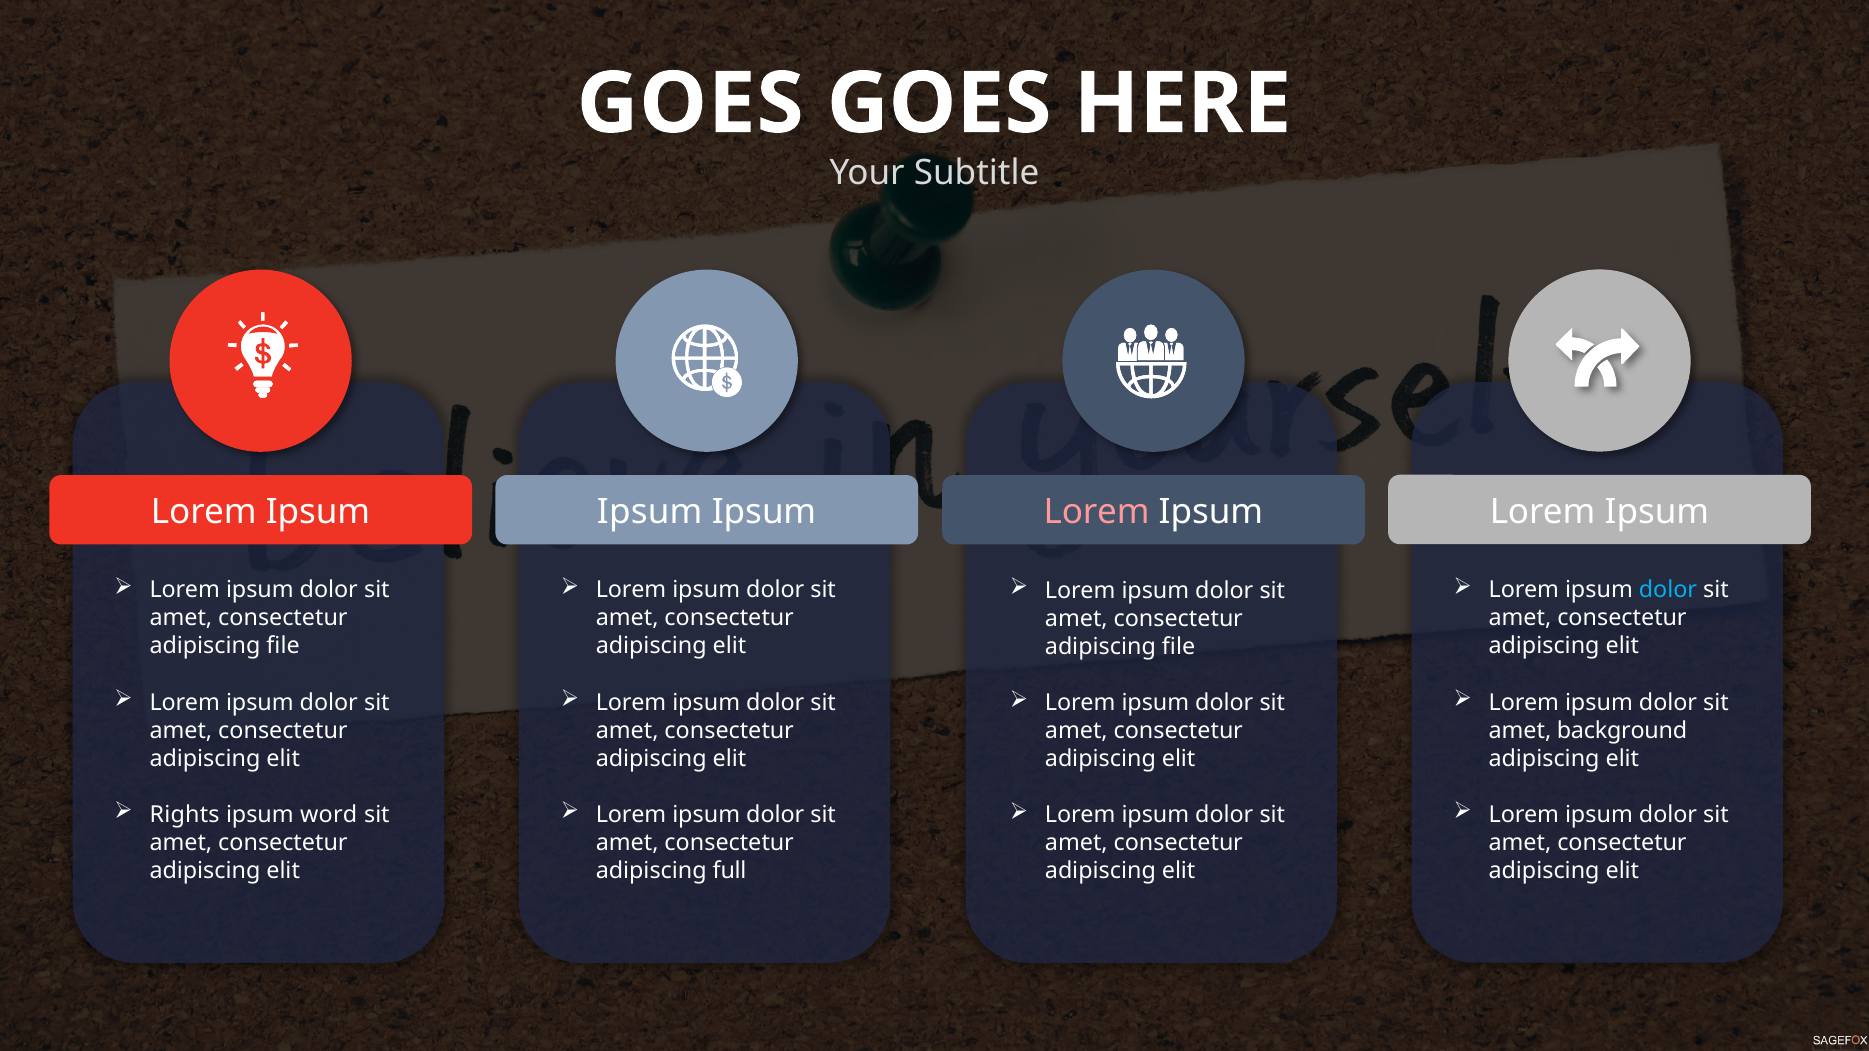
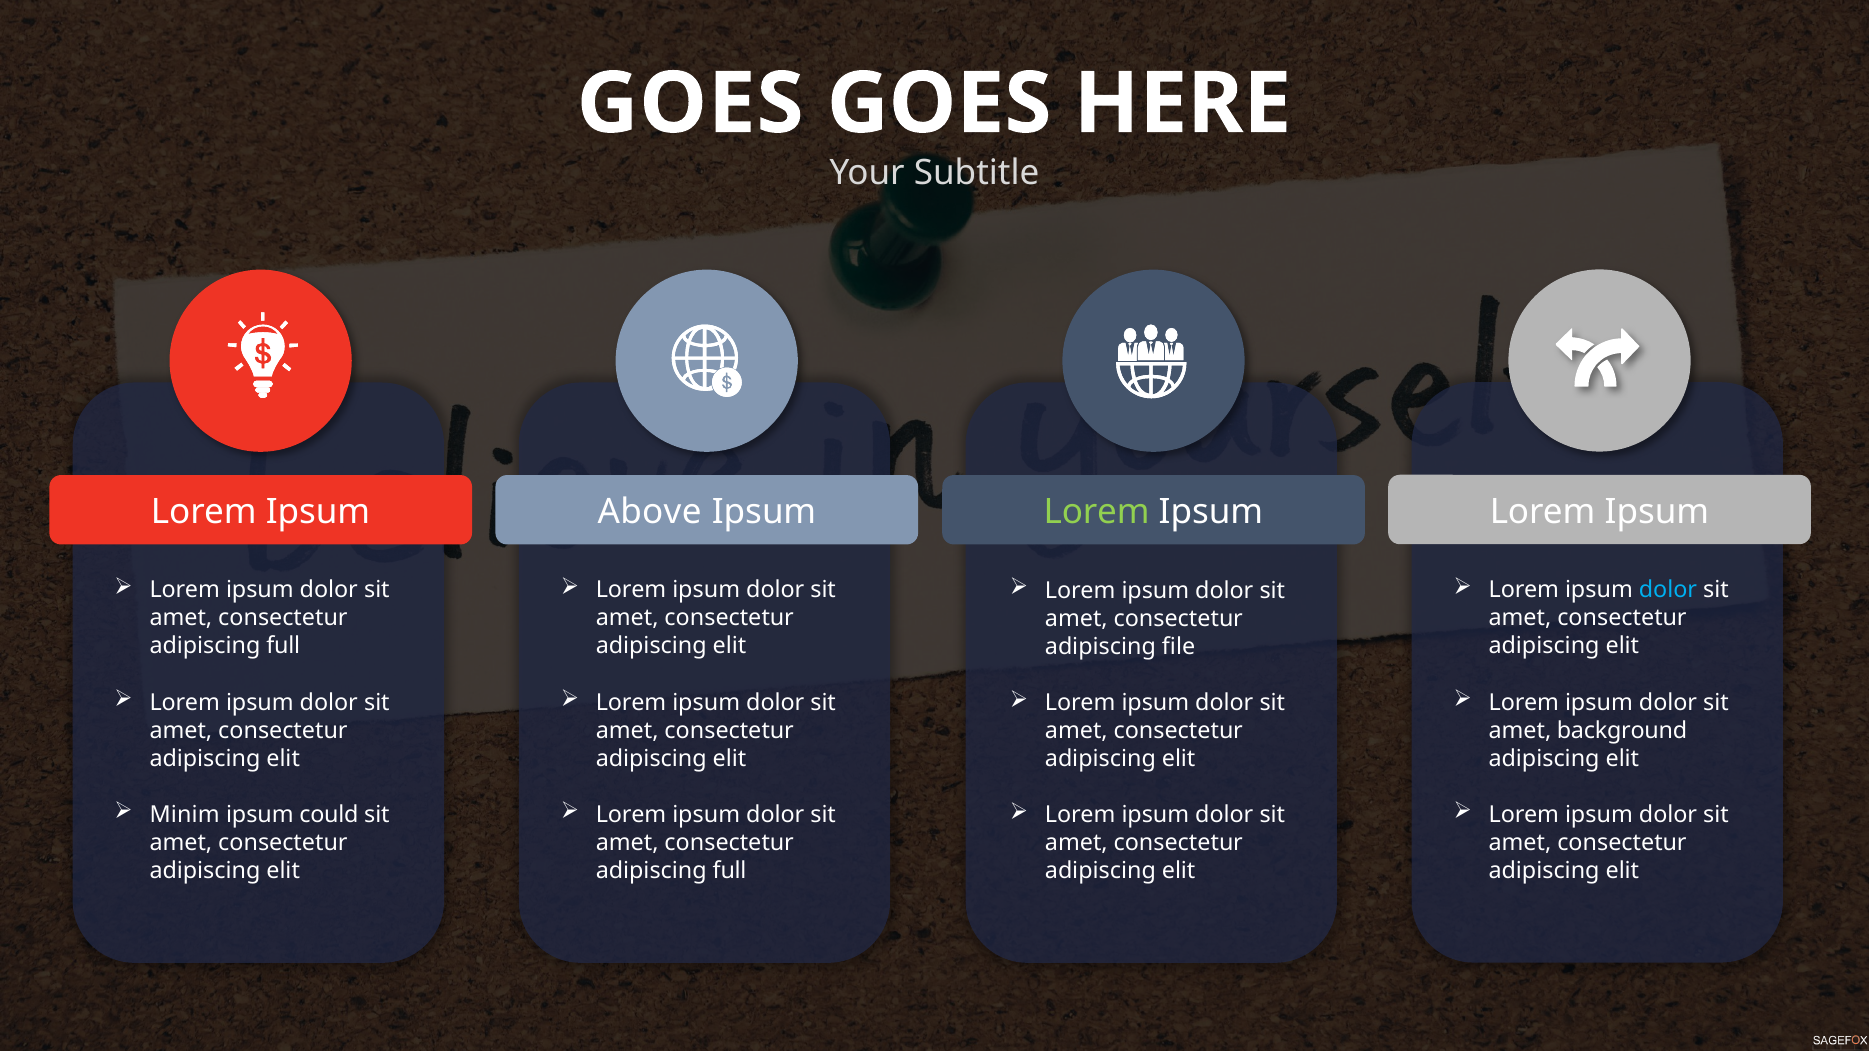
Lorem Ipsum Ipsum: Ipsum -> Above
Lorem at (1097, 512) colour: pink -> light green
file at (283, 646): file -> full
Rights: Rights -> Minim
word: word -> could
